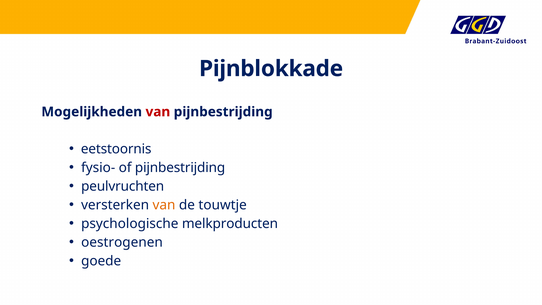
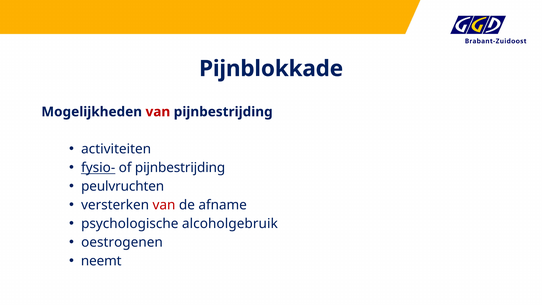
eetstoornis: eetstoornis -> activiteiten
fysio- underline: none -> present
van at (164, 205) colour: orange -> red
touwtje: touwtje -> afname
melkproducten: melkproducten -> alcoholgebruik
goede: goede -> neemt
